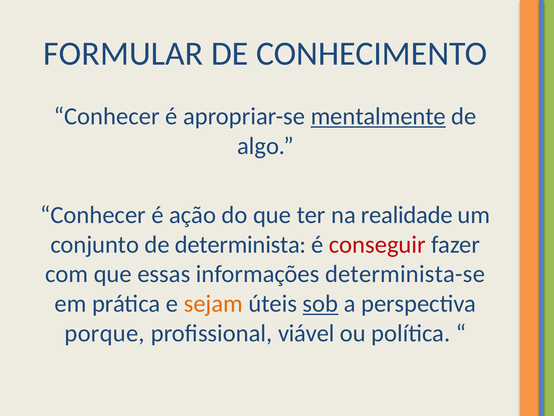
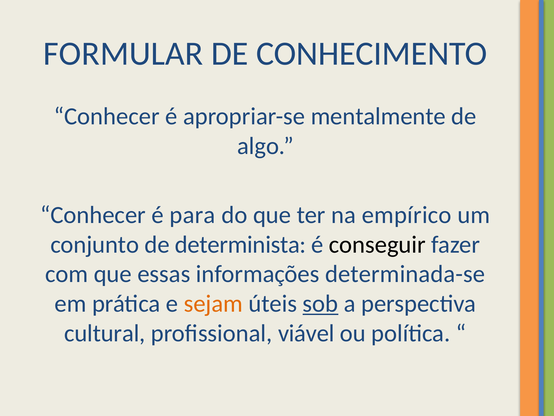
mentalmente underline: present -> none
ação: ação -> para
realidade: realidade -> empírico
conseguir colour: red -> black
determinista-se: determinista-se -> determinada-se
porque: porque -> cultural
